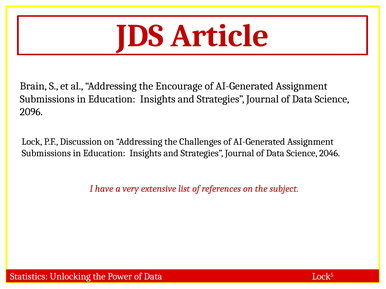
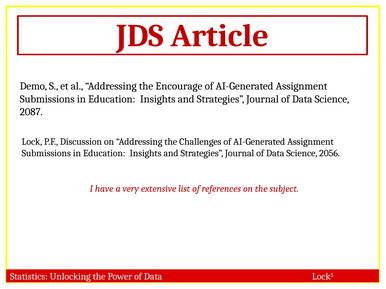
Brain: Brain -> Demo
2096: 2096 -> 2087
2046: 2046 -> 2056
